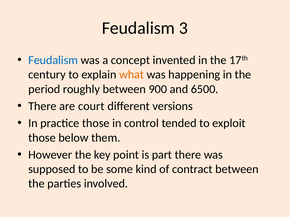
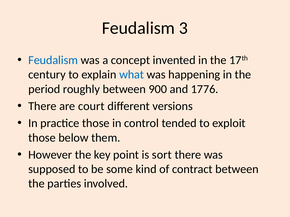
what colour: orange -> blue
6500: 6500 -> 1776
part: part -> sort
